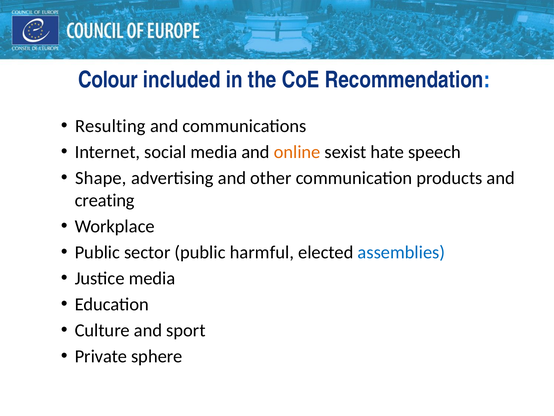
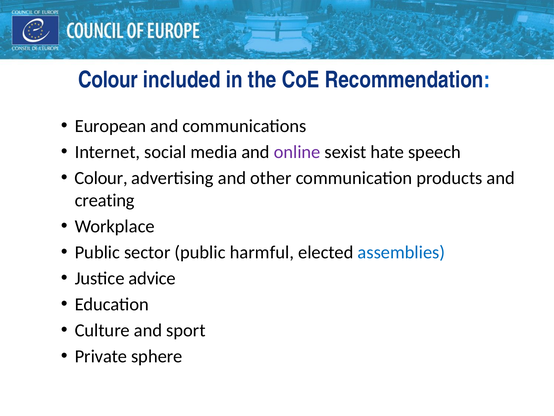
Resulting: Resulting -> European
online colour: orange -> purple
Shape at (101, 178): Shape -> Colour
Justice media: media -> advice
